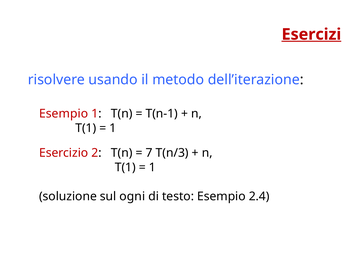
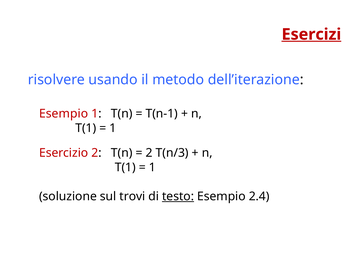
7 at (149, 153): 7 -> 2
ogni: ogni -> trovi
testo underline: none -> present
